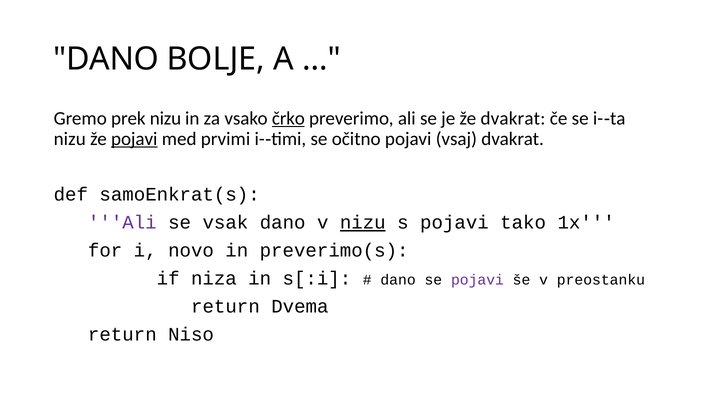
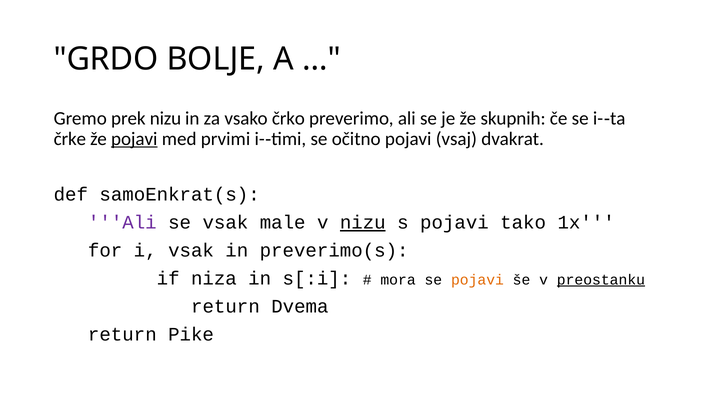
DANO at (106, 59): DANO -> GRDO
črko underline: present -> none
že dvakrat: dvakrat -> skupnih
nizu at (70, 139): nizu -> črke
vsak dano: dano -> male
i novo: novo -> vsak
dano at (398, 280): dano -> mora
pojavi at (477, 280) colour: purple -> orange
preostanku underline: none -> present
Niso: Niso -> Pike
